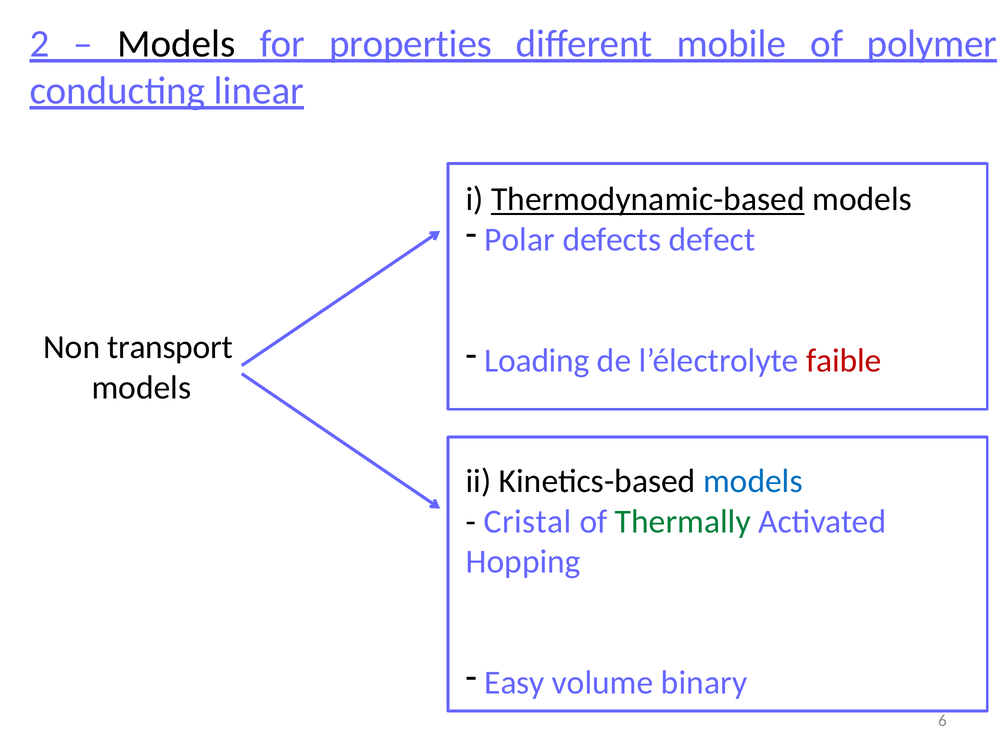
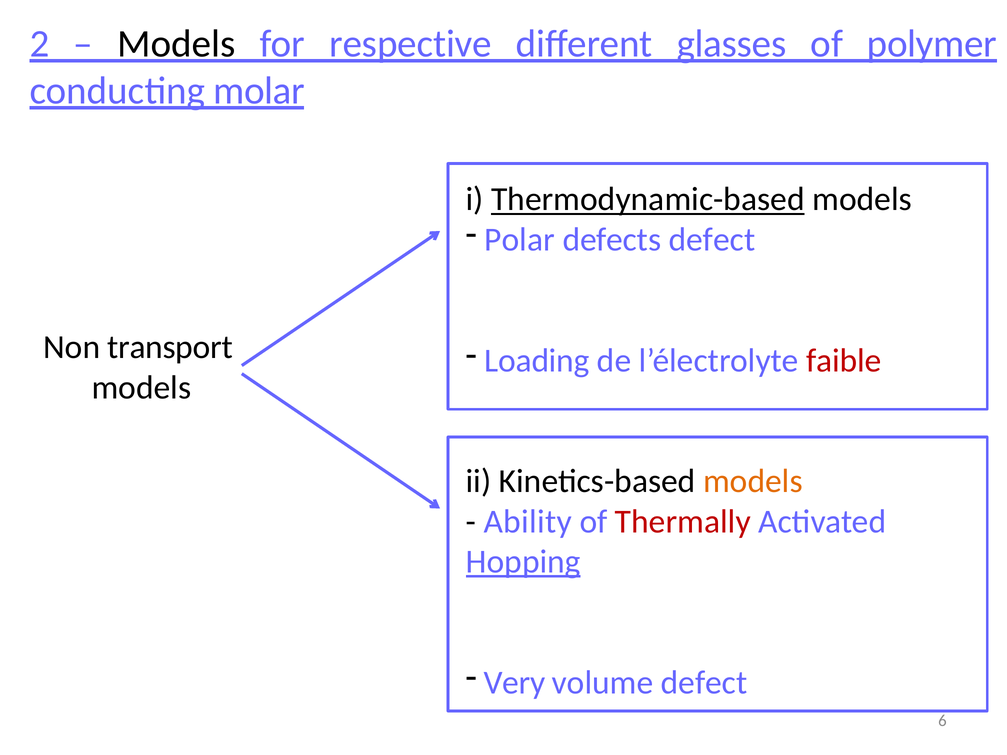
properties: properties -> respective
mobile: mobile -> glasses
linear: linear -> molar
models at (753, 481) colour: blue -> orange
Cristal: Cristal -> Ability
Thermally colour: green -> red
Hopping underline: none -> present
Easy: Easy -> Very
volume binary: binary -> defect
